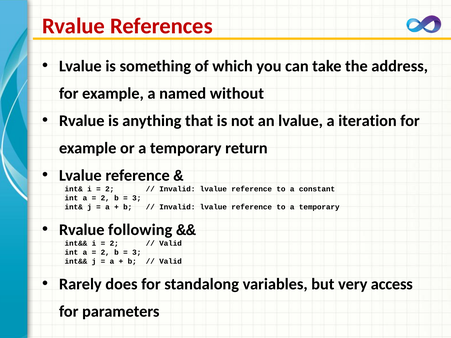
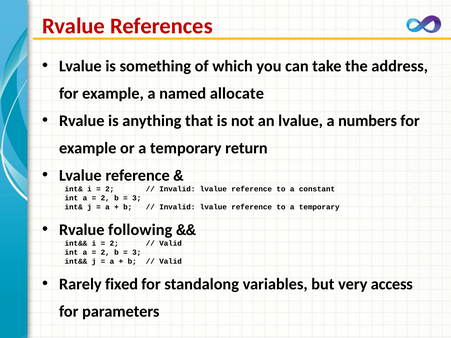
without: without -> allocate
iteration: iteration -> numbers
does: does -> fixed
